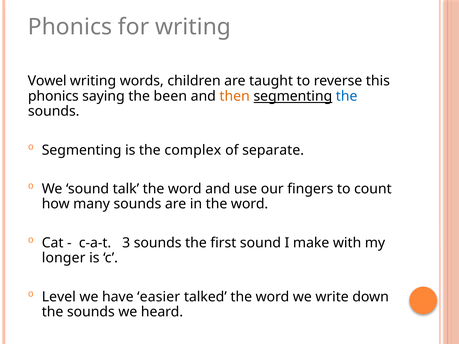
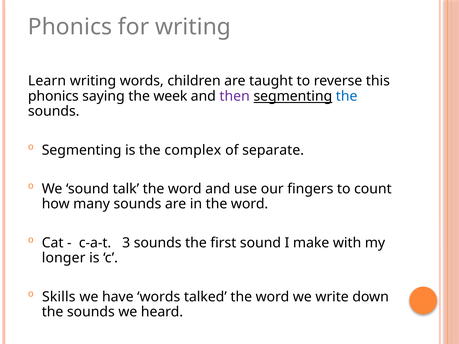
Vowel: Vowel -> Learn
been: been -> week
then colour: orange -> purple
Level: Level -> Skills
have easier: easier -> words
